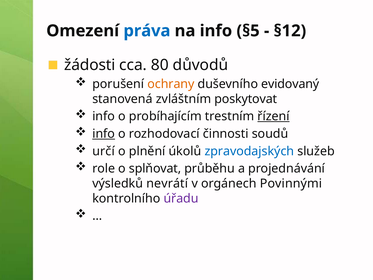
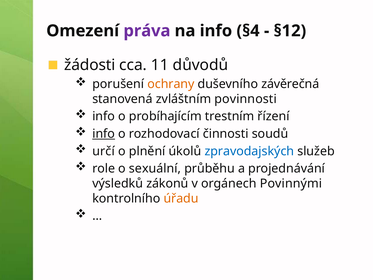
práva colour: blue -> purple
§5: §5 -> §4
80: 80 -> 11
evidovaný: evidovaný -> závěrečná
poskytovat: poskytovat -> povinnosti
řízení underline: present -> none
splňovat: splňovat -> sexuální
nevrátí: nevrátí -> zákonů
úřadu colour: purple -> orange
